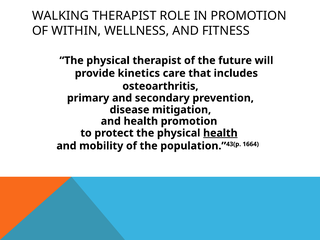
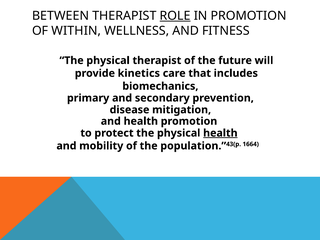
WALKING: WALKING -> BETWEEN
ROLE underline: none -> present
osteoarthritis: osteoarthritis -> biomechanics
